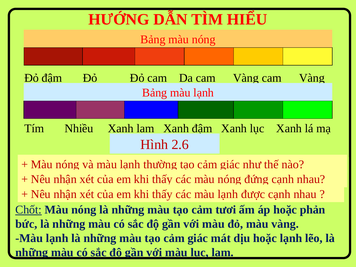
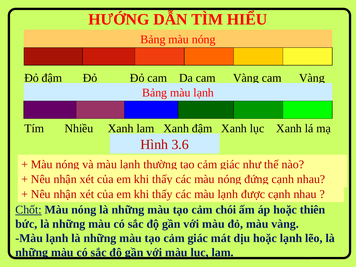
2.6: 2.6 -> 3.6
tươi: tươi -> chói
phản: phản -> thiên
